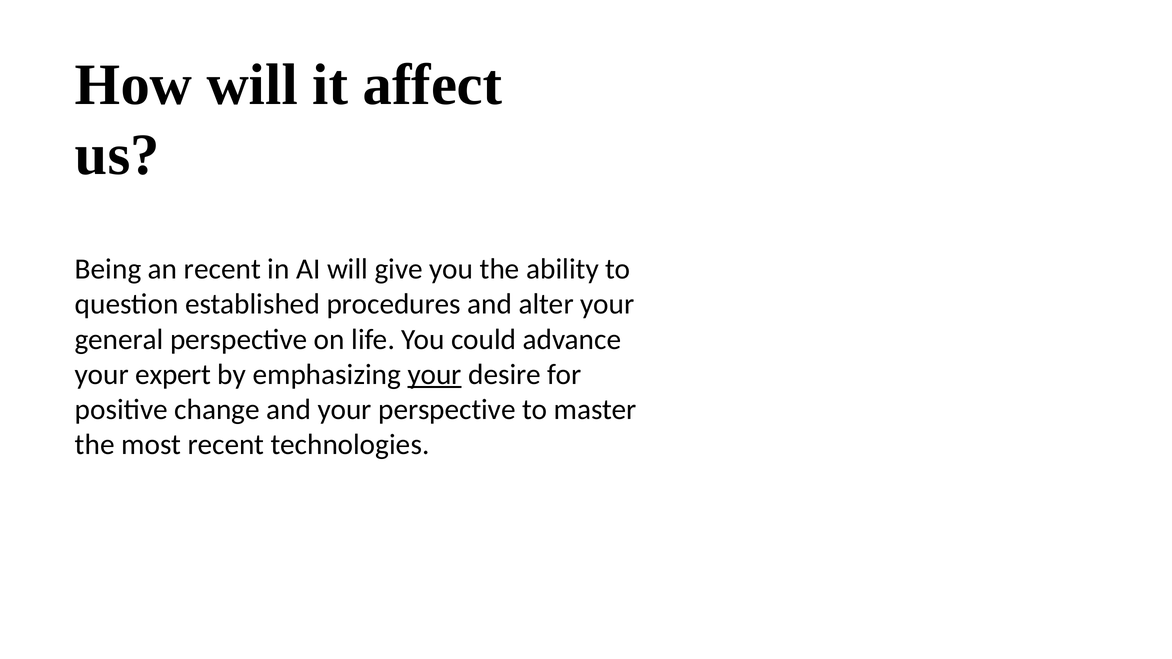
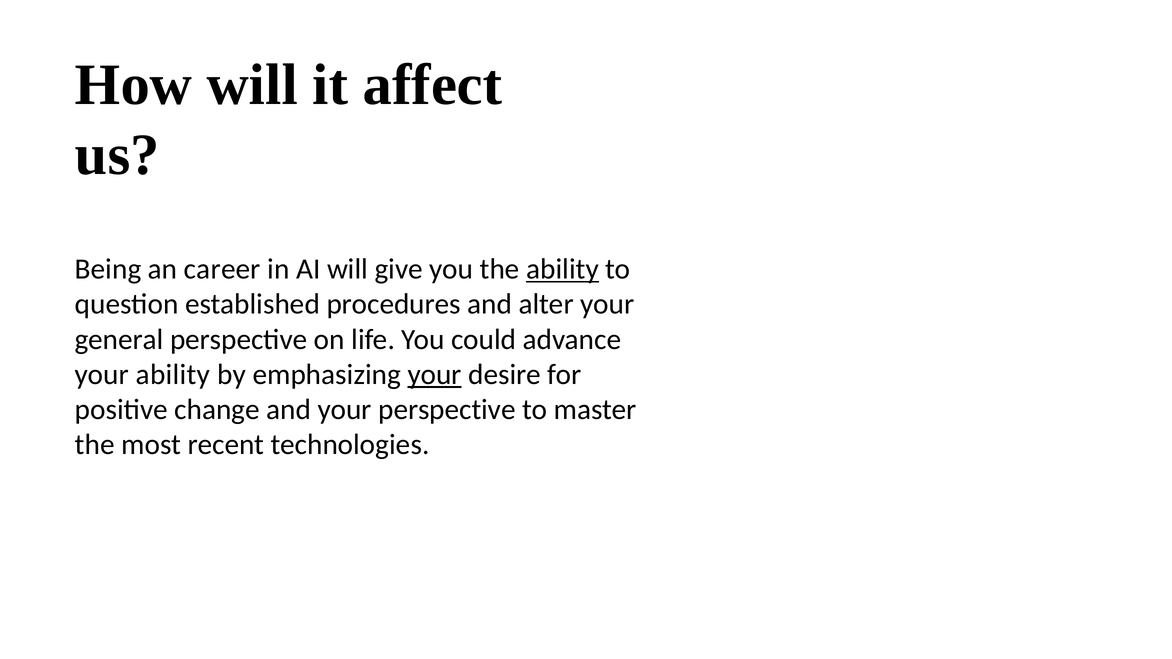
an recent: recent -> career
ability at (562, 269) underline: none -> present
your expert: expert -> ability
